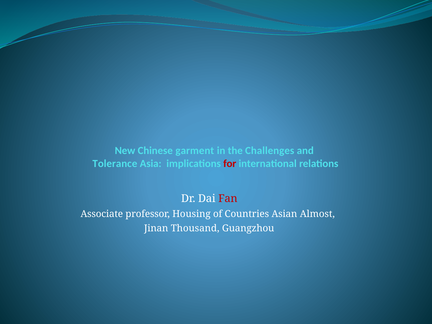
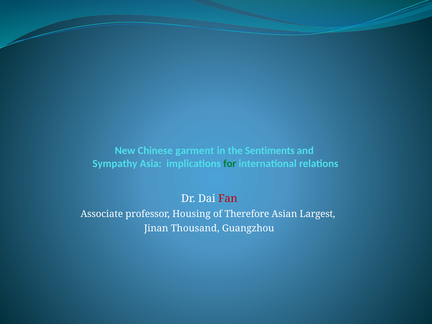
Challenges: Challenges -> Sentiments
Tolerance: Tolerance -> Sympathy
for colour: red -> green
Countries: Countries -> Therefore
Almost: Almost -> Largest
